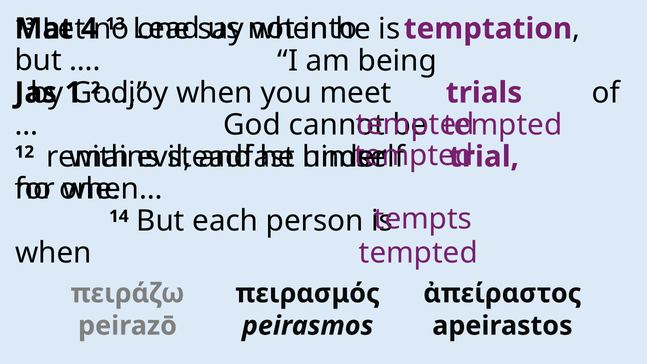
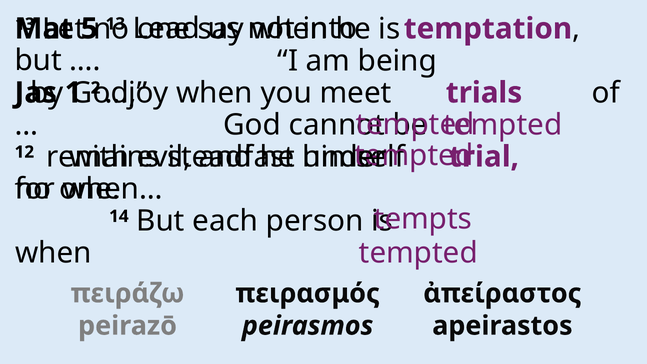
4: 4 -> 5
